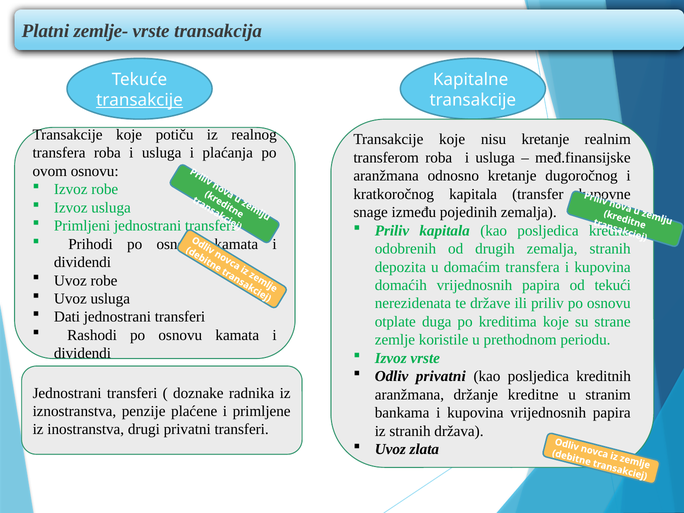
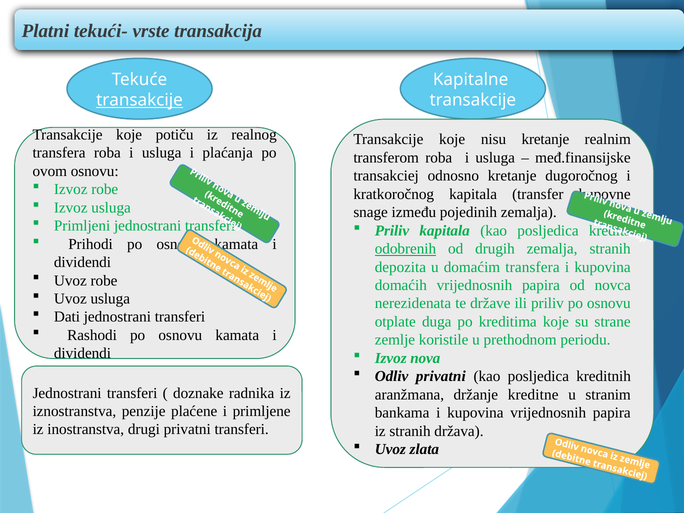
zemlje-: zemlje- -> tekući-
aranžmana at (386, 176): aranžmana -> transakciej
odobrenih underline: none -> present
od tekući: tekući -> novca
Izvoz vrste: vrste -> nova
